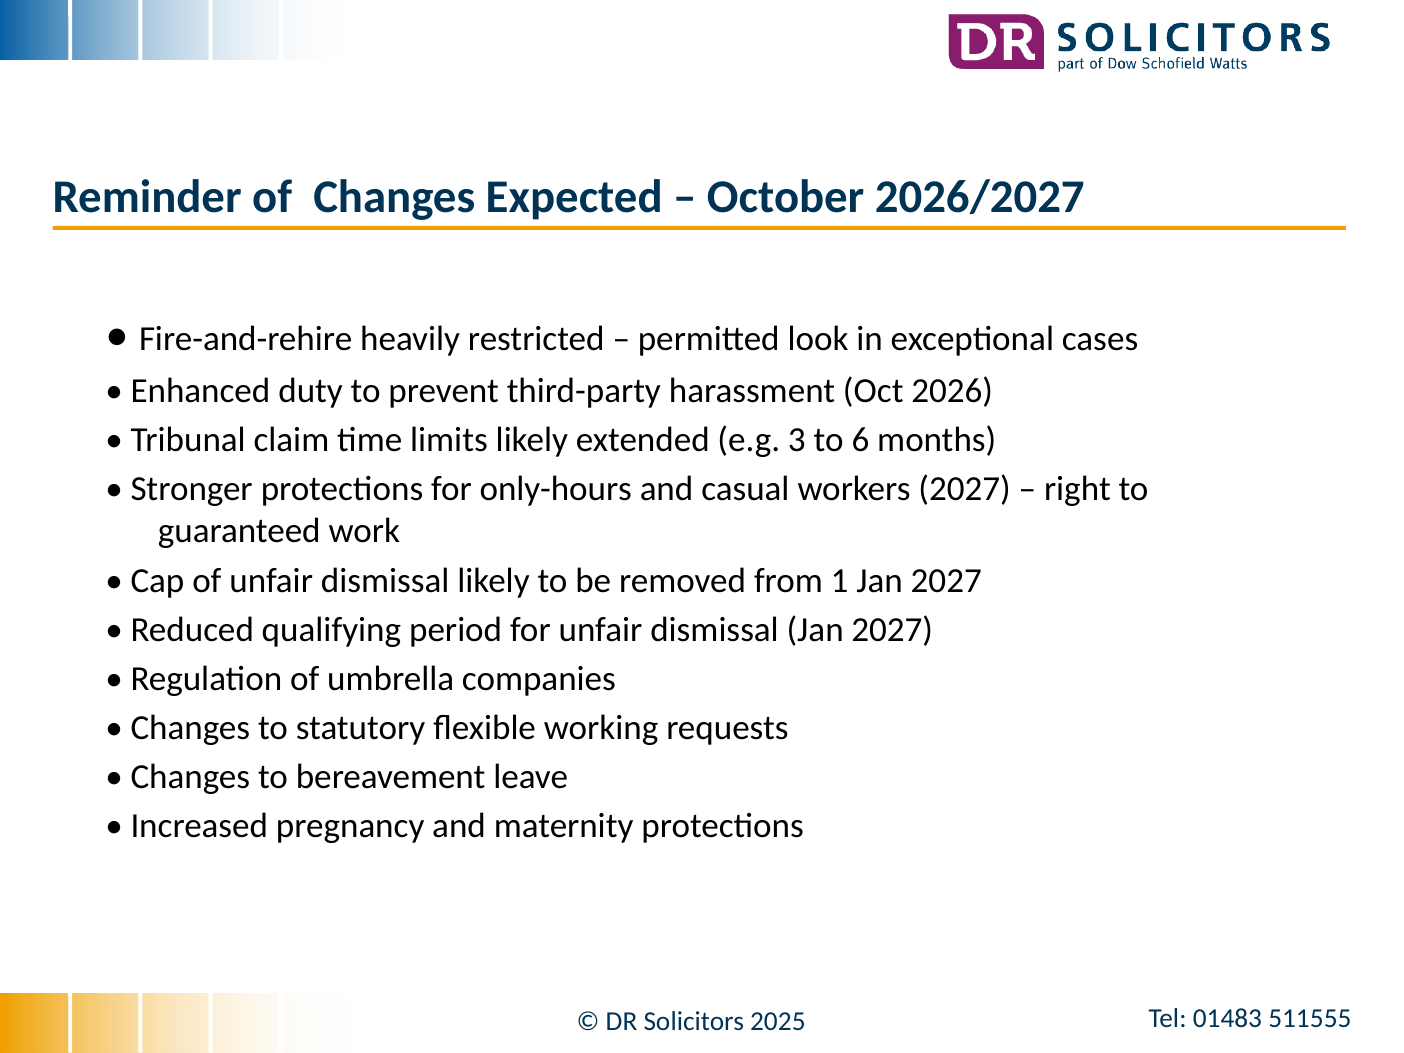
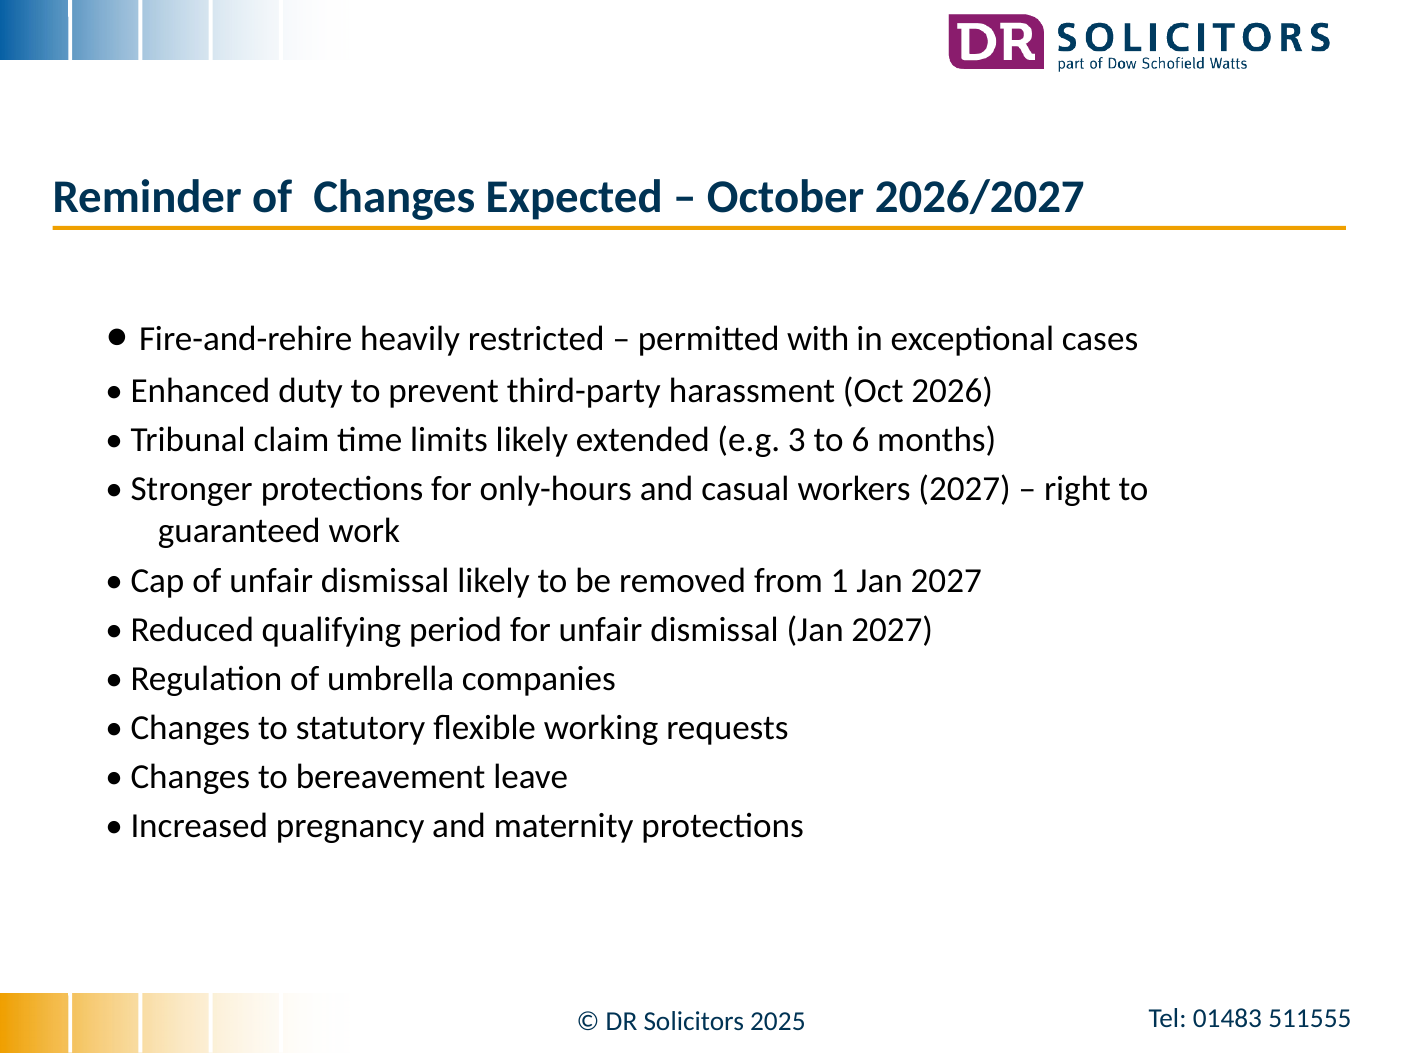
look: look -> with
